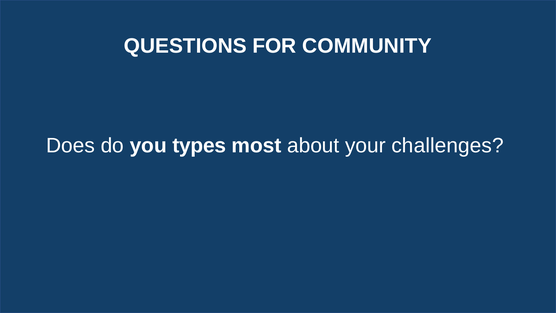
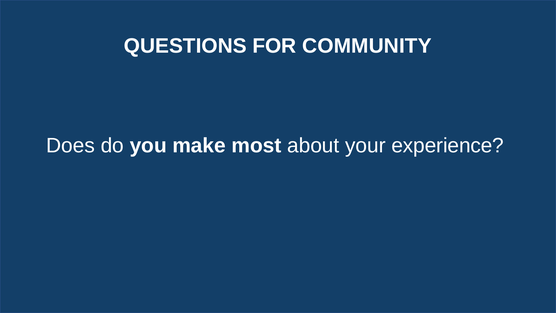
types: types -> make
challenges: challenges -> experience
